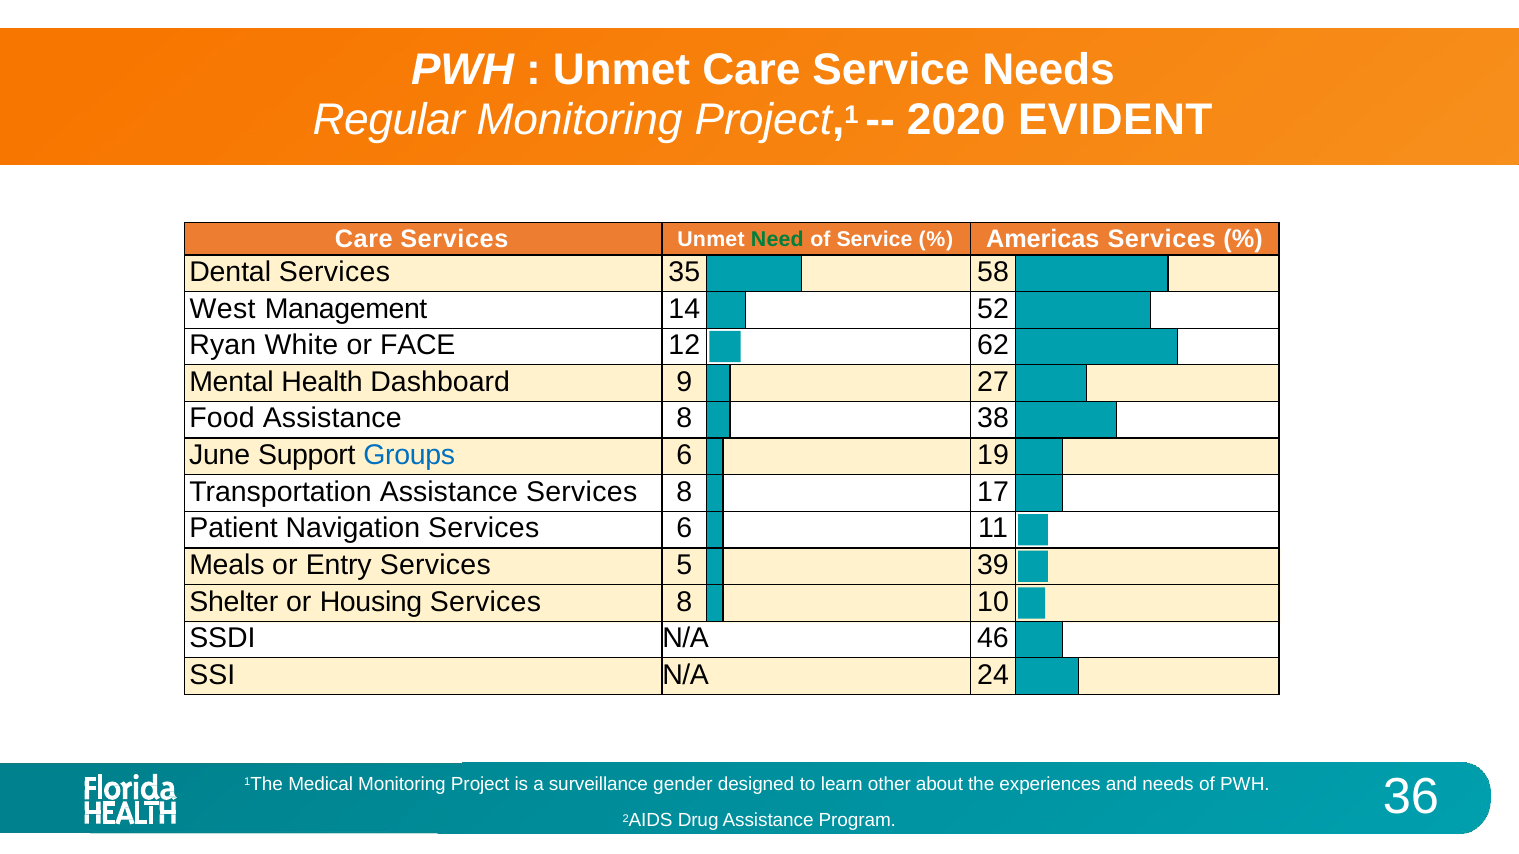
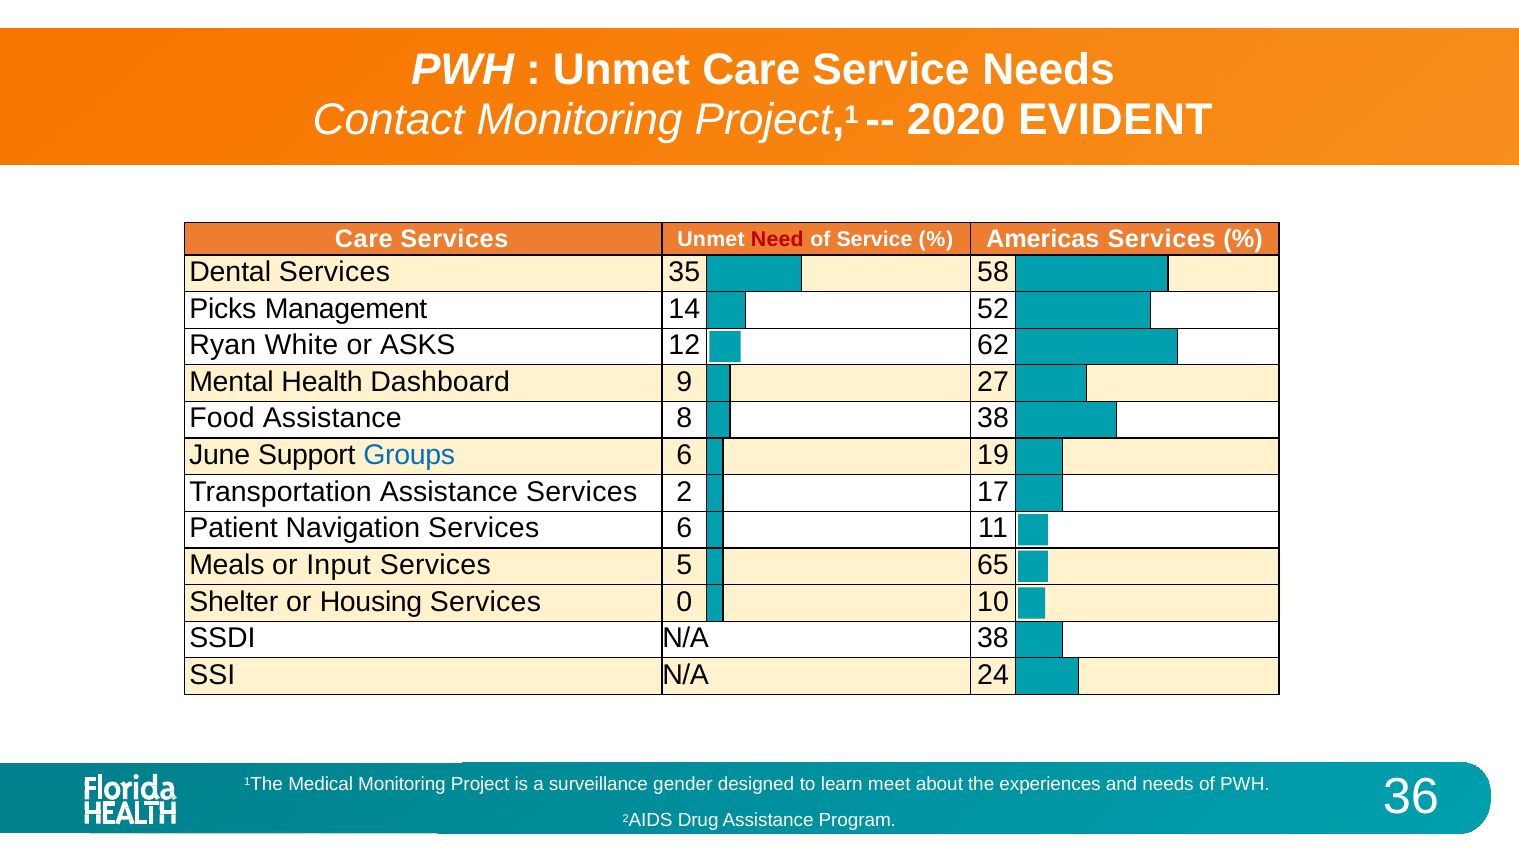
Regular: Regular -> Contact
Need colour: green -> red
West: West -> Picks
FACE: FACE -> ASKS
Assistance Services 8: 8 -> 2
Entry: Entry -> Input
39: 39 -> 65
Housing Services 8: 8 -> 0
N/A 46: 46 -> 38
other: other -> meet
